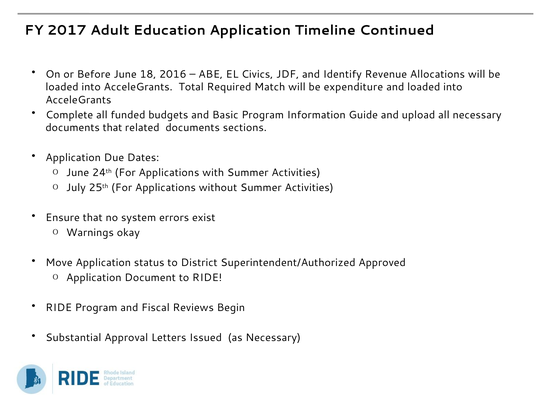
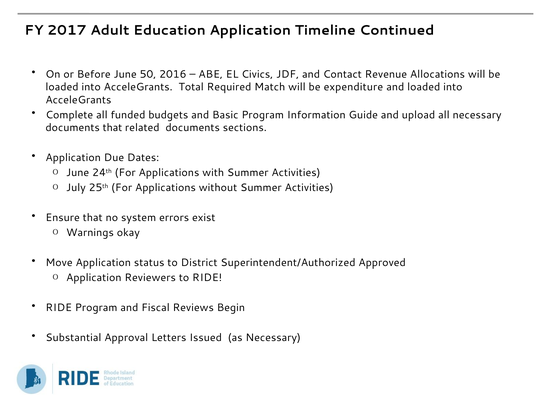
18: 18 -> 50
Identify: Identify -> Contact
Document: Document -> Reviewers
